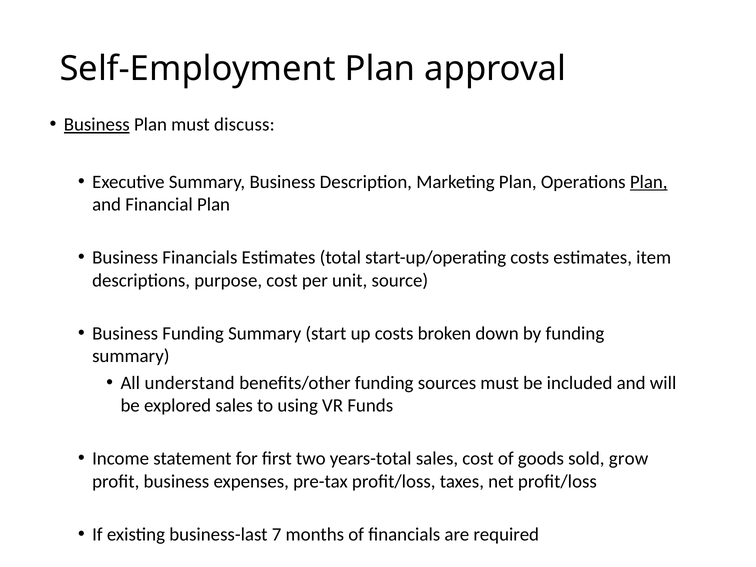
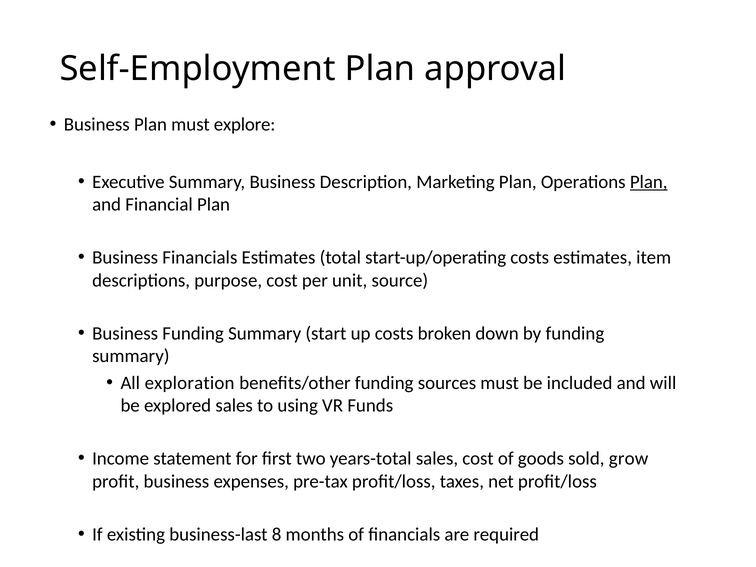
Business at (97, 125) underline: present -> none
discuss: discuss -> explore
understand: understand -> exploration
7: 7 -> 8
